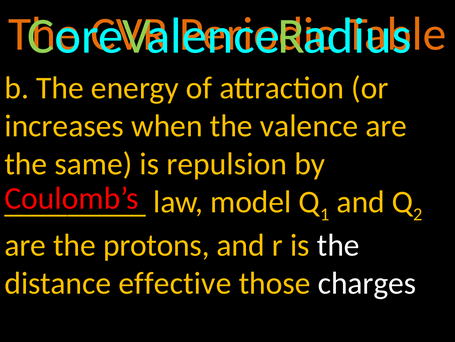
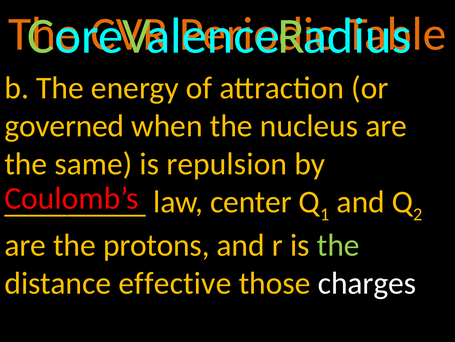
increases: increases -> governed
valence: valence -> nucleus
model: model -> center
the at (338, 245) colour: white -> light green
